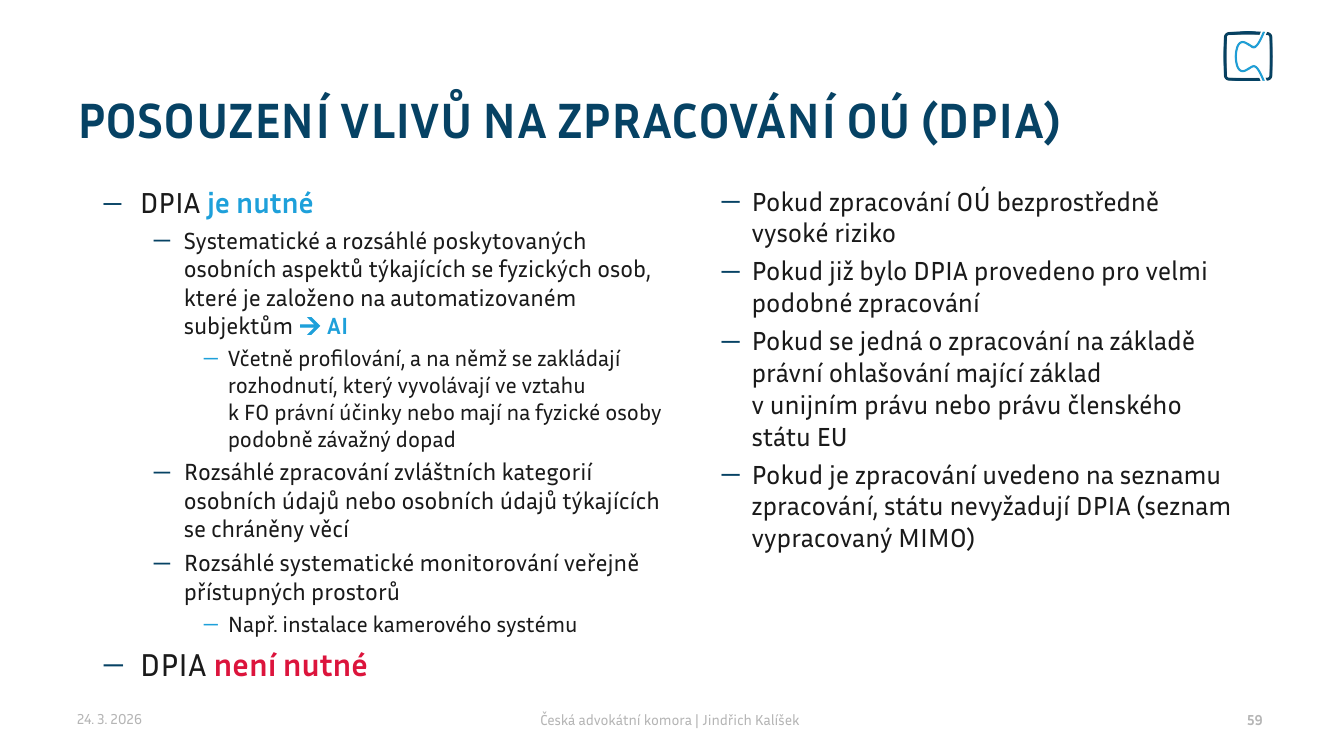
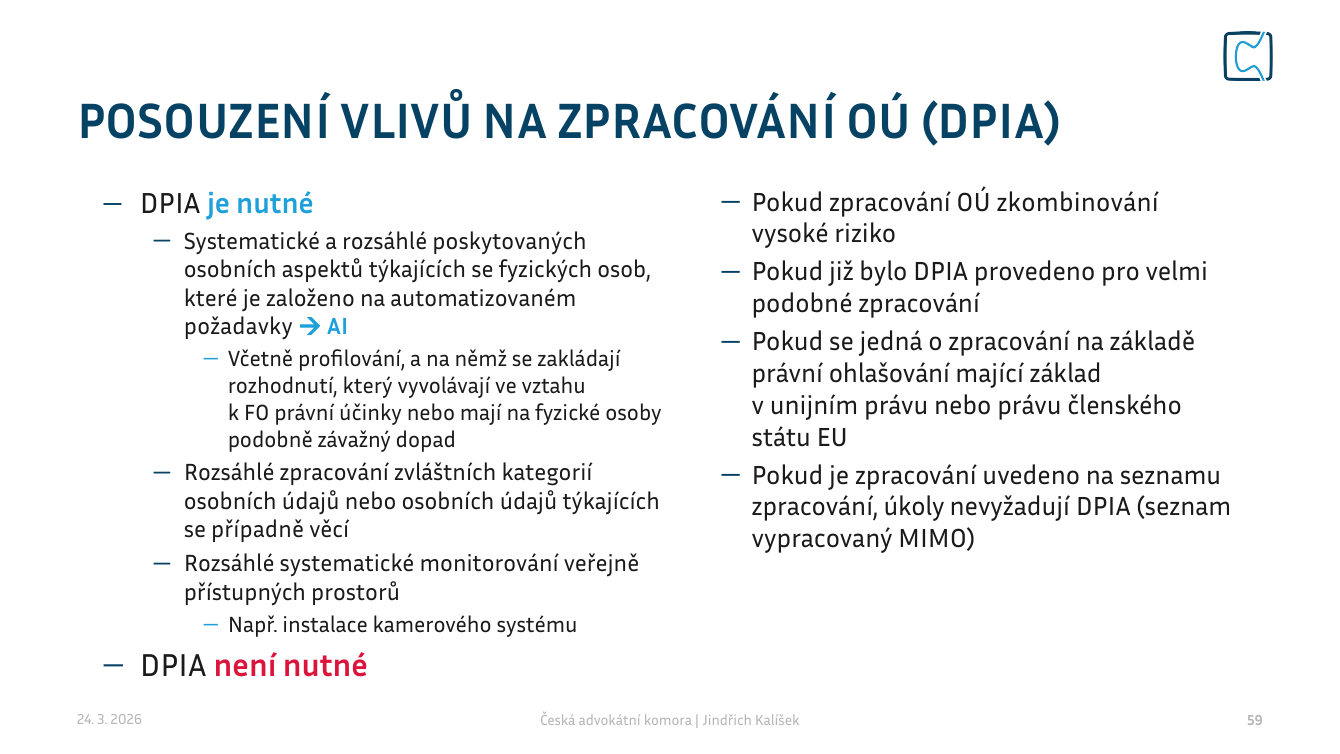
bezprostředně: bezprostředně -> zkombinování
subjektům: subjektům -> požadavky
zpracování státu: státu -> úkoly
chráněny: chráněny -> případně
